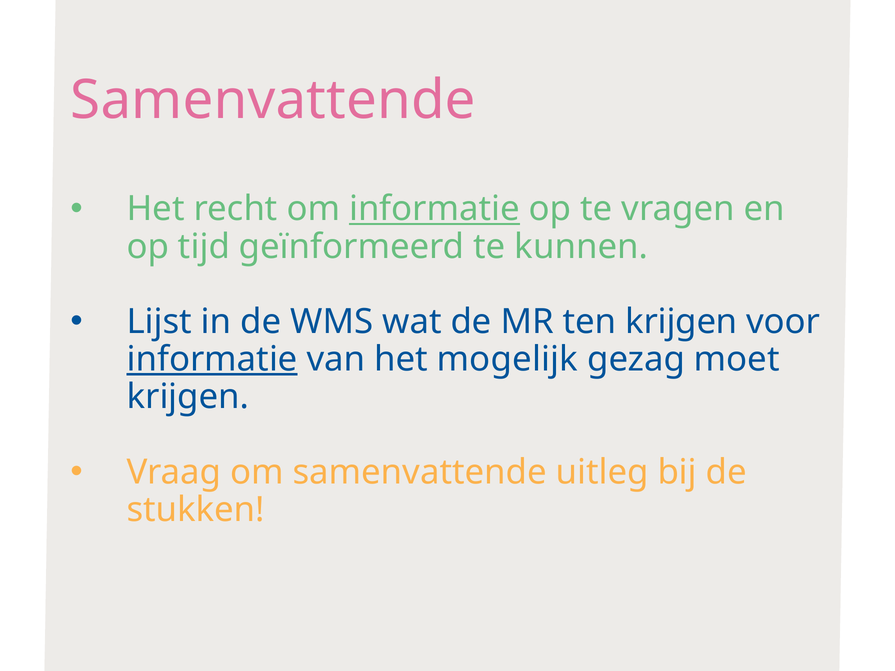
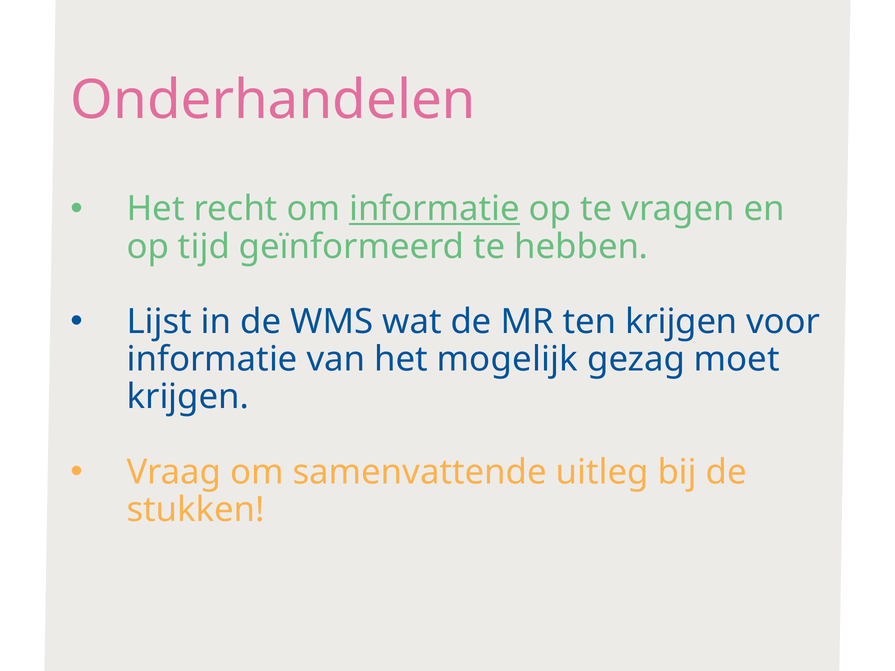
Samenvattende at (273, 100): Samenvattende -> Onderhandelen
kunnen: kunnen -> hebben
informatie at (212, 359) underline: present -> none
